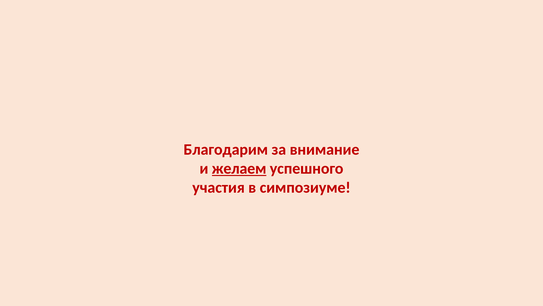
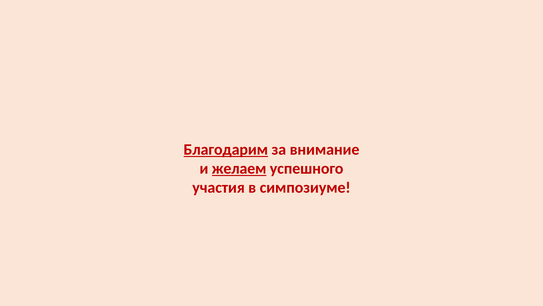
Благодарим underline: none -> present
